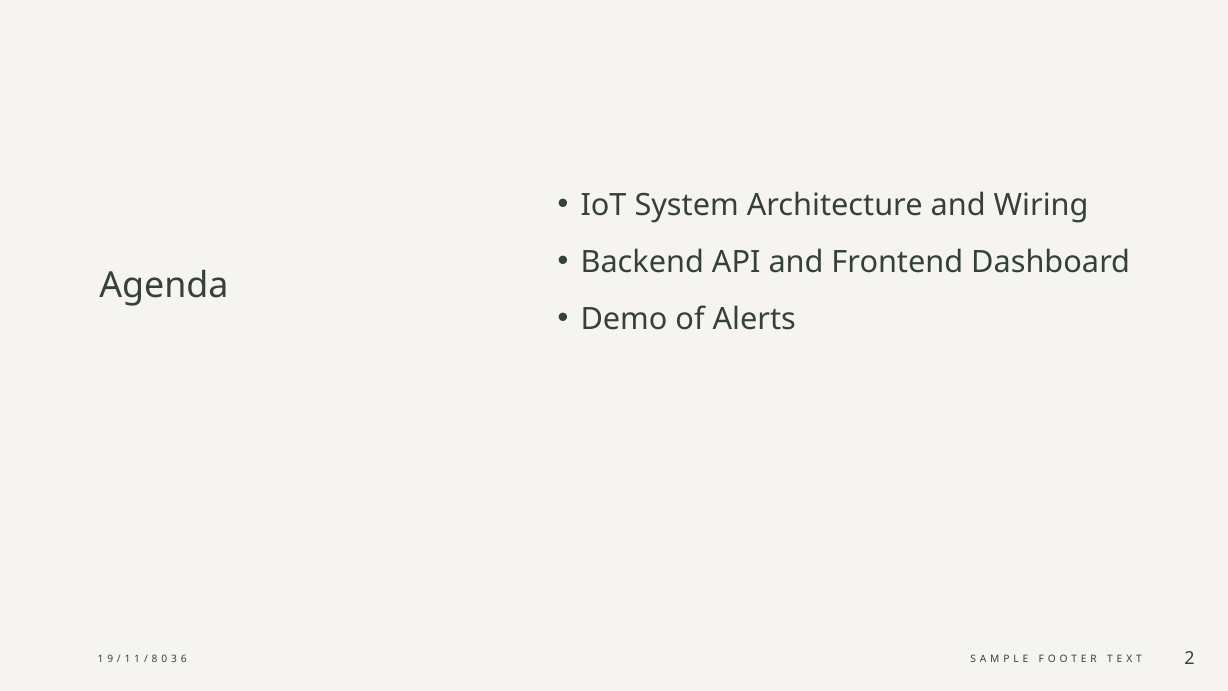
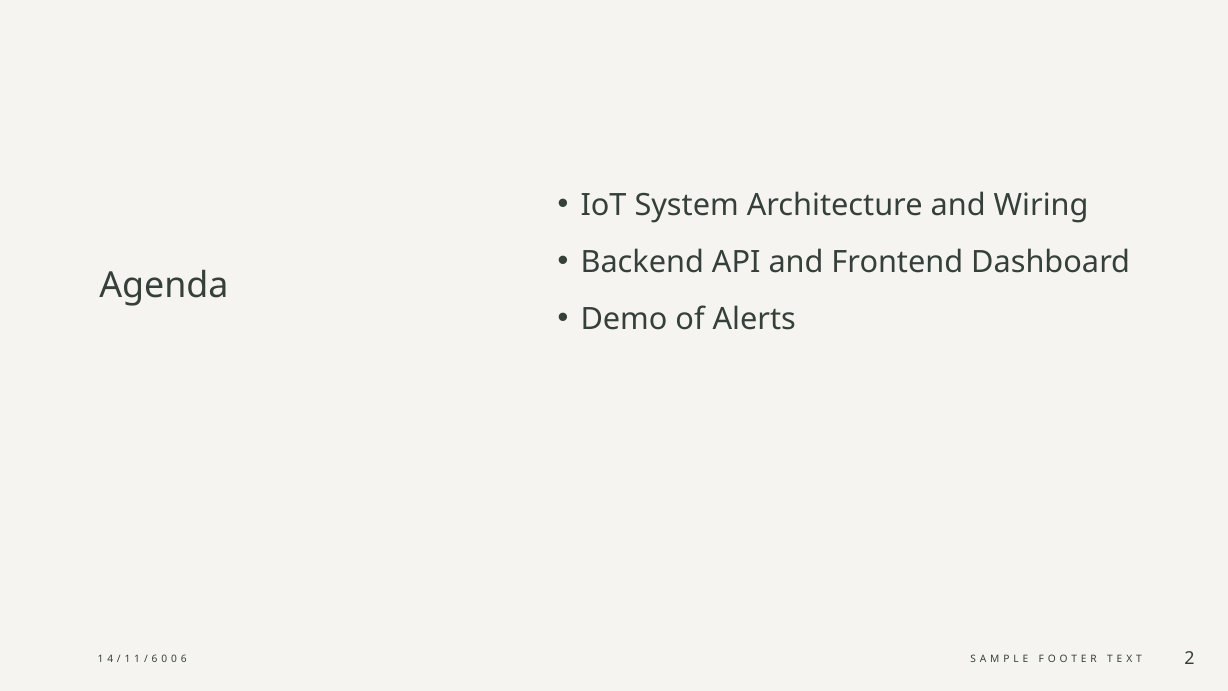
9: 9 -> 4
8 at (155, 658): 8 -> 6
3 at (174, 658): 3 -> 0
